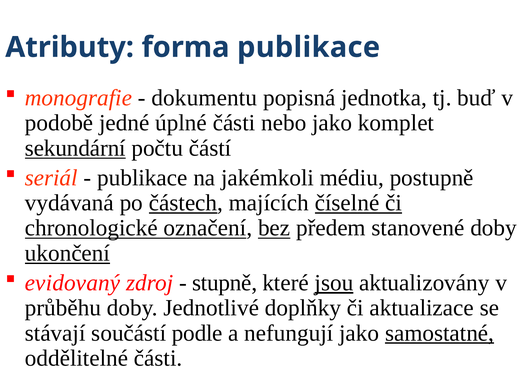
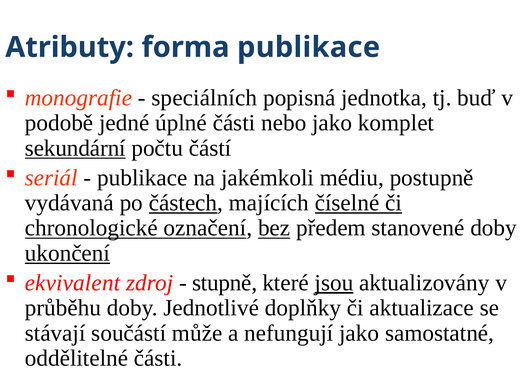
dokumentu: dokumentu -> speciálních
evidovaný: evidovaný -> ekvivalent
podle: podle -> může
samostatné underline: present -> none
